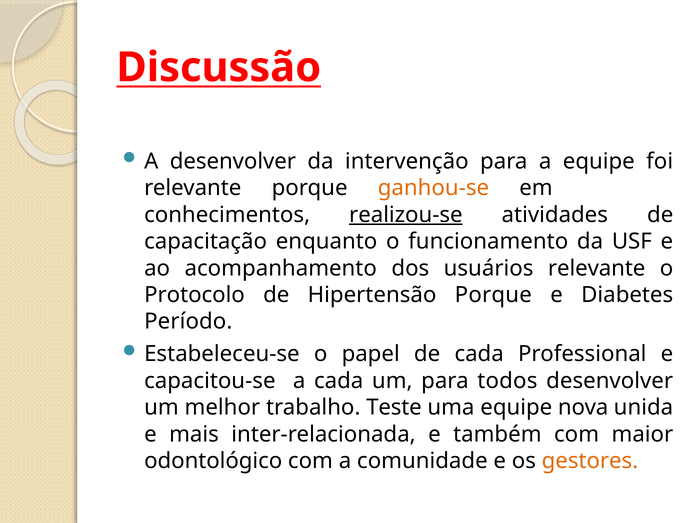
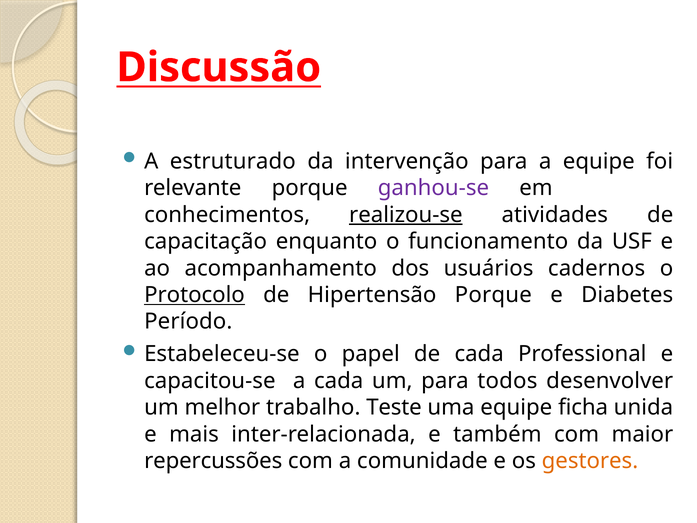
A desenvolver: desenvolver -> estruturado
ganhou-se colour: orange -> purple
usuários relevante: relevante -> cadernos
Protocolo underline: none -> present
nova: nova -> ficha
odontológico: odontológico -> repercussões
